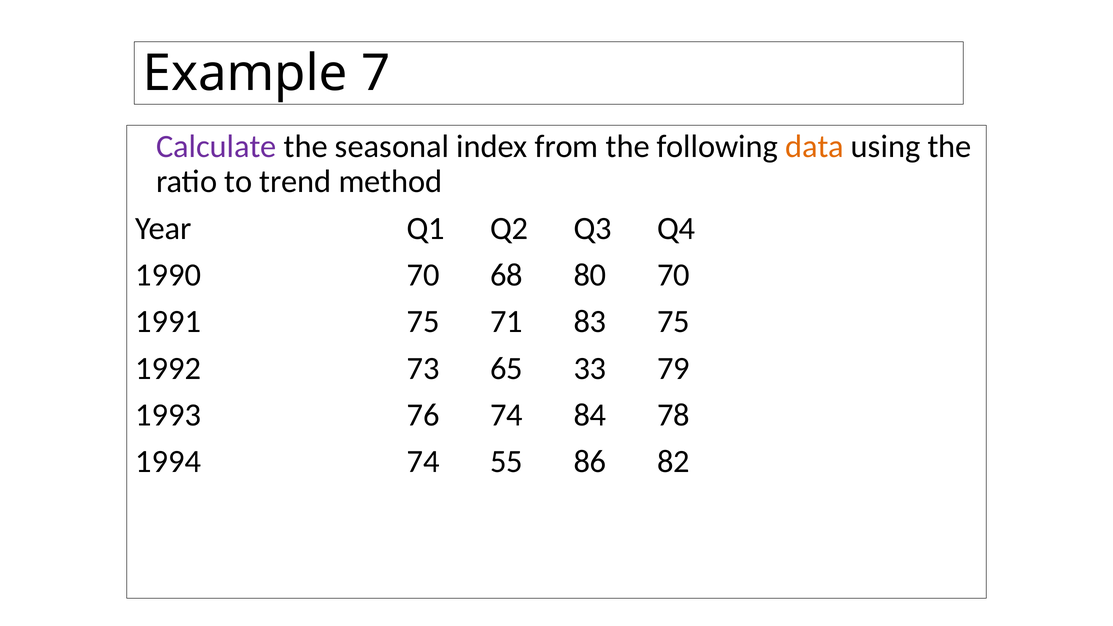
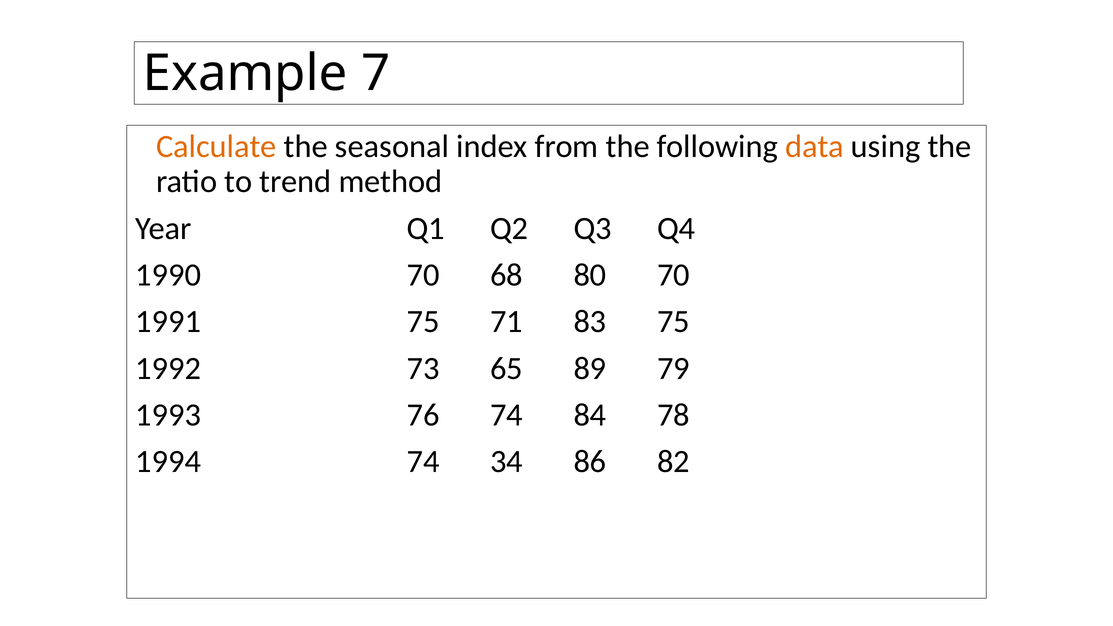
Calculate colour: purple -> orange
33: 33 -> 89
55: 55 -> 34
